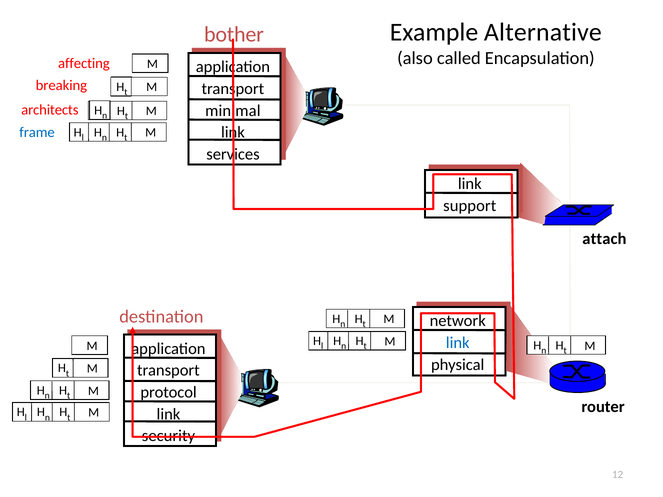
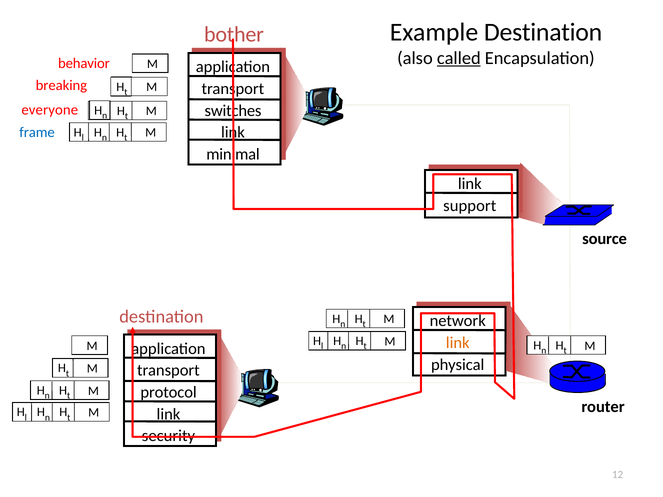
Example Alternative: Alternative -> Destination
called underline: none -> present
affecting: affecting -> behavior
minimal: minimal -> switches
architects: architects -> everyone
services: services -> minimal
attach: attach -> source
link at (458, 343) colour: blue -> orange
